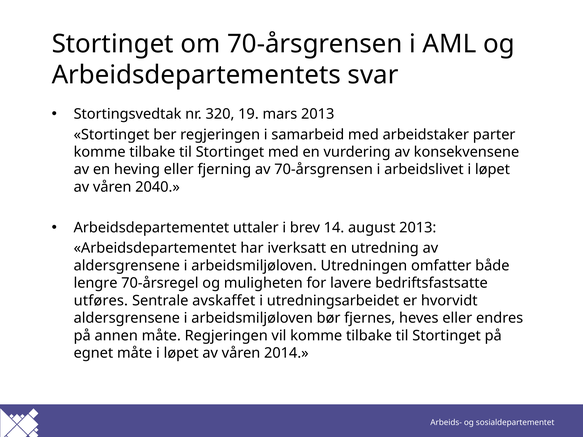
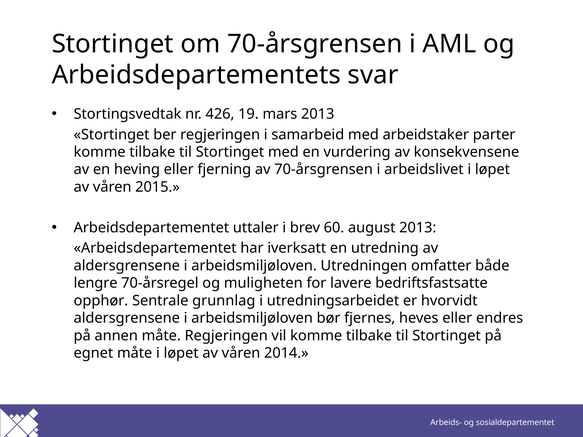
320: 320 -> 426
2040: 2040 -> 2015
14: 14 -> 60
utføres: utføres -> opphør
avskaffet: avskaffet -> grunnlag
